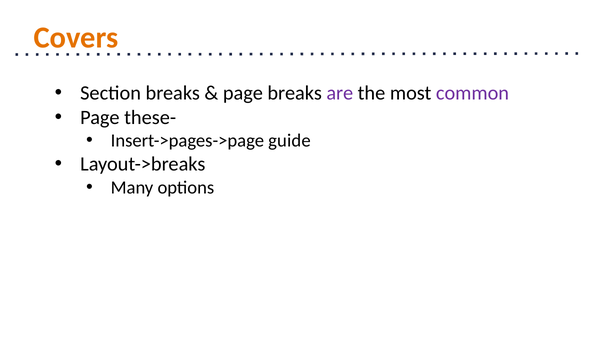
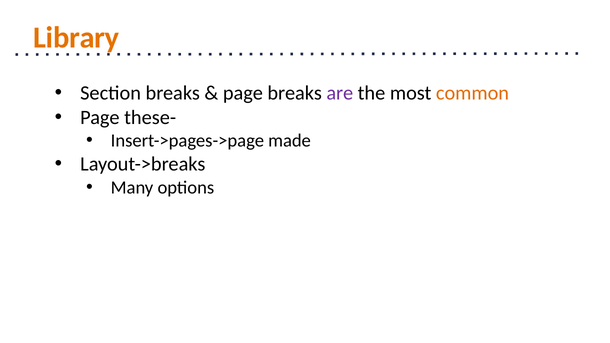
Covers: Covers -> Library
common colour: purple -> orange
guide: guide -> made
